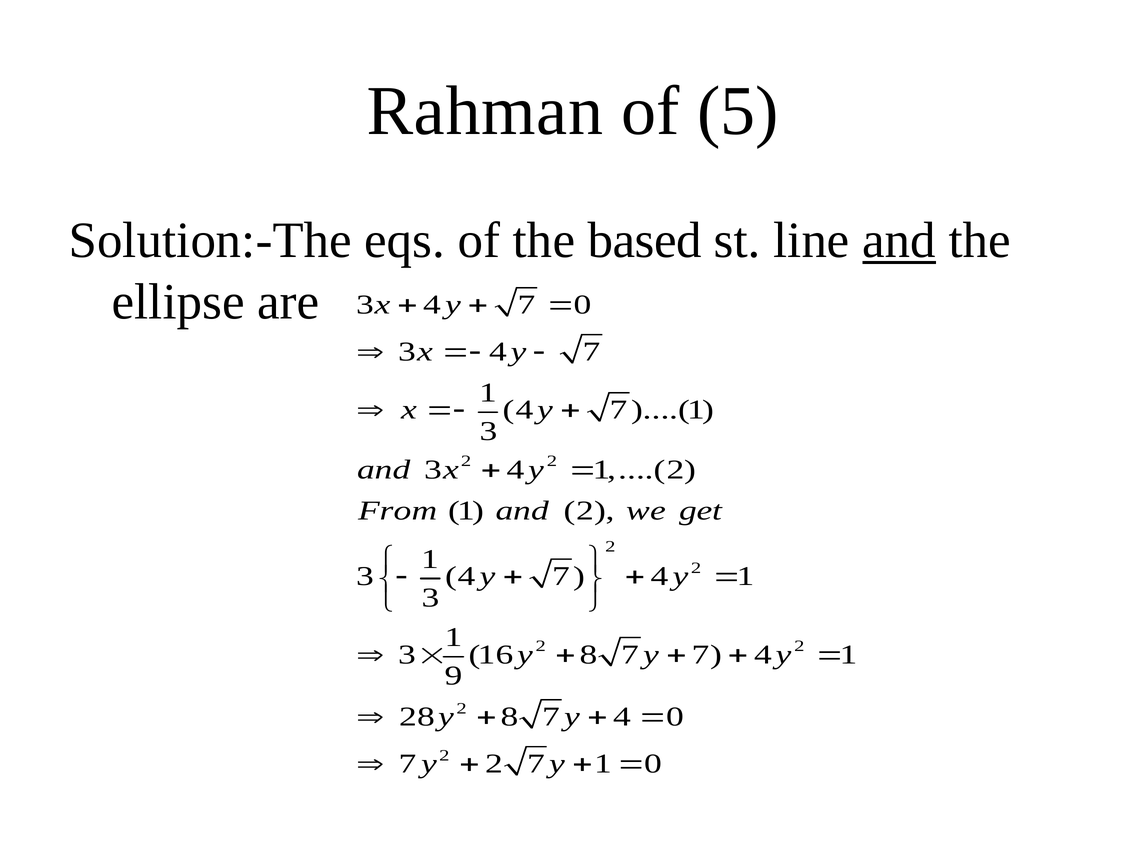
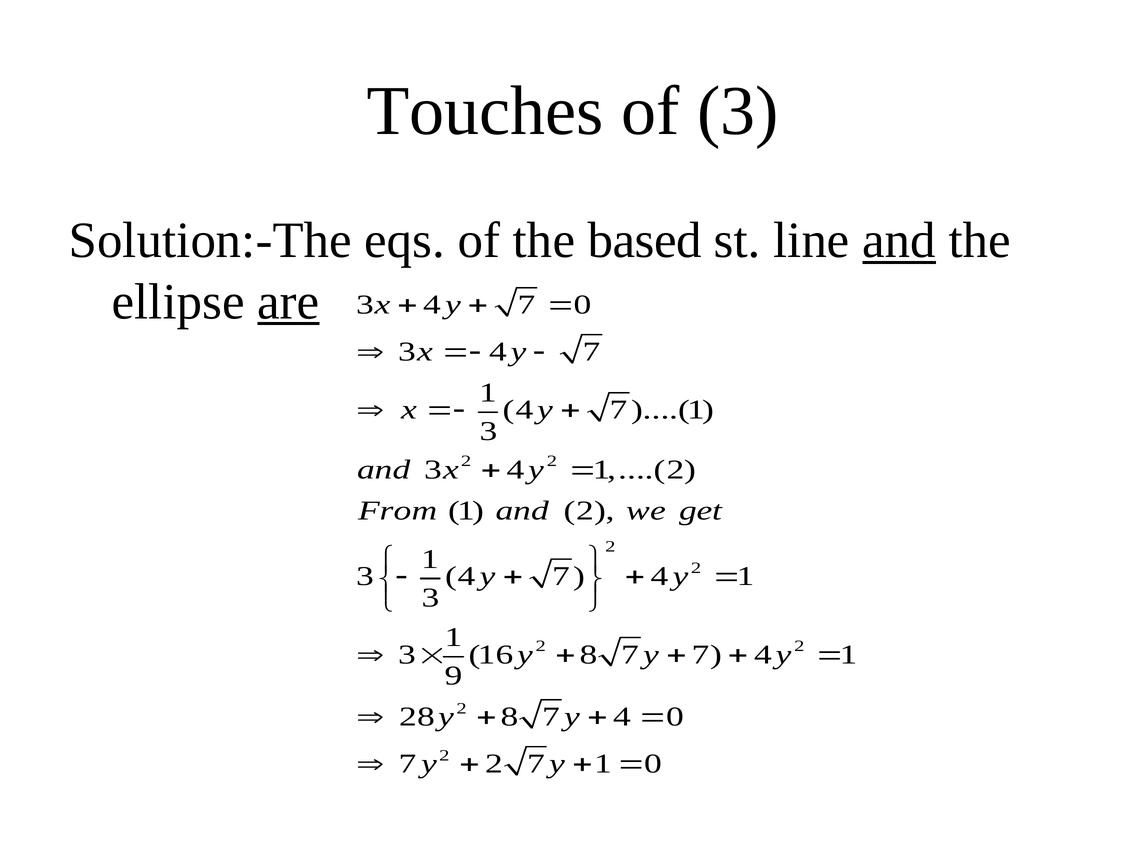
Rahman: Rahman -> Touches
of 5: 5 -> 3
are underline: none -> present
